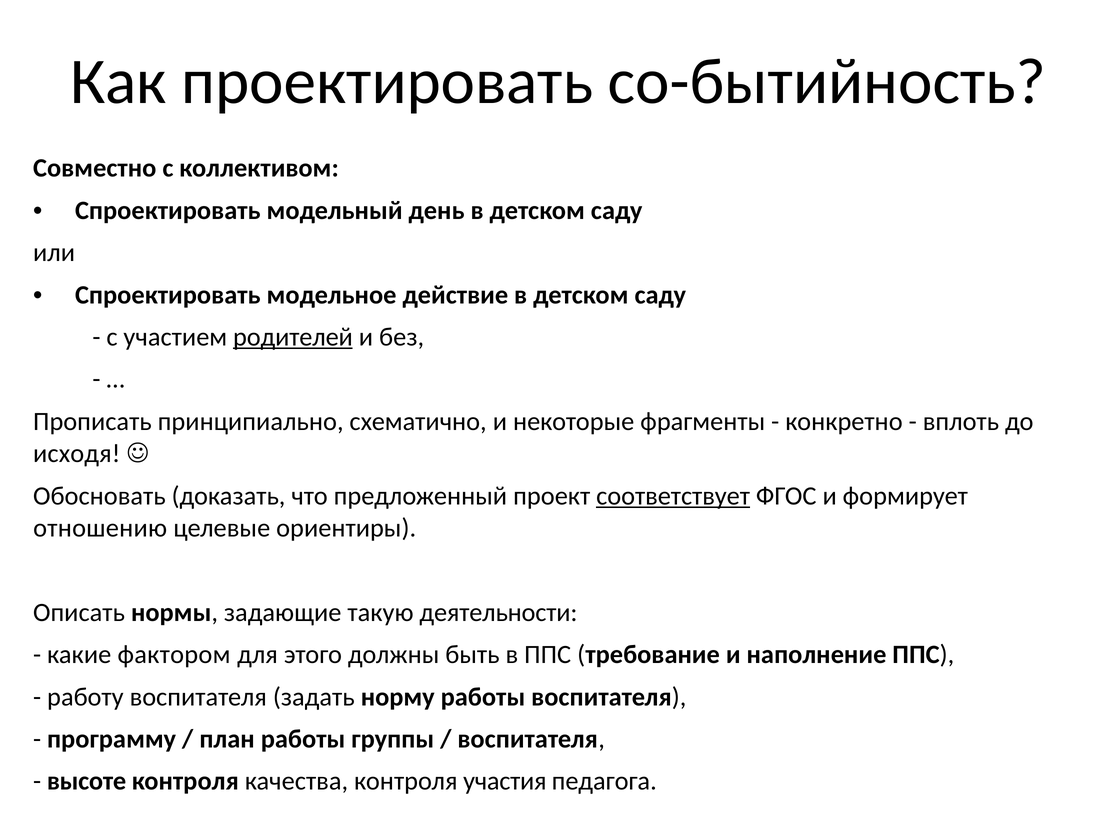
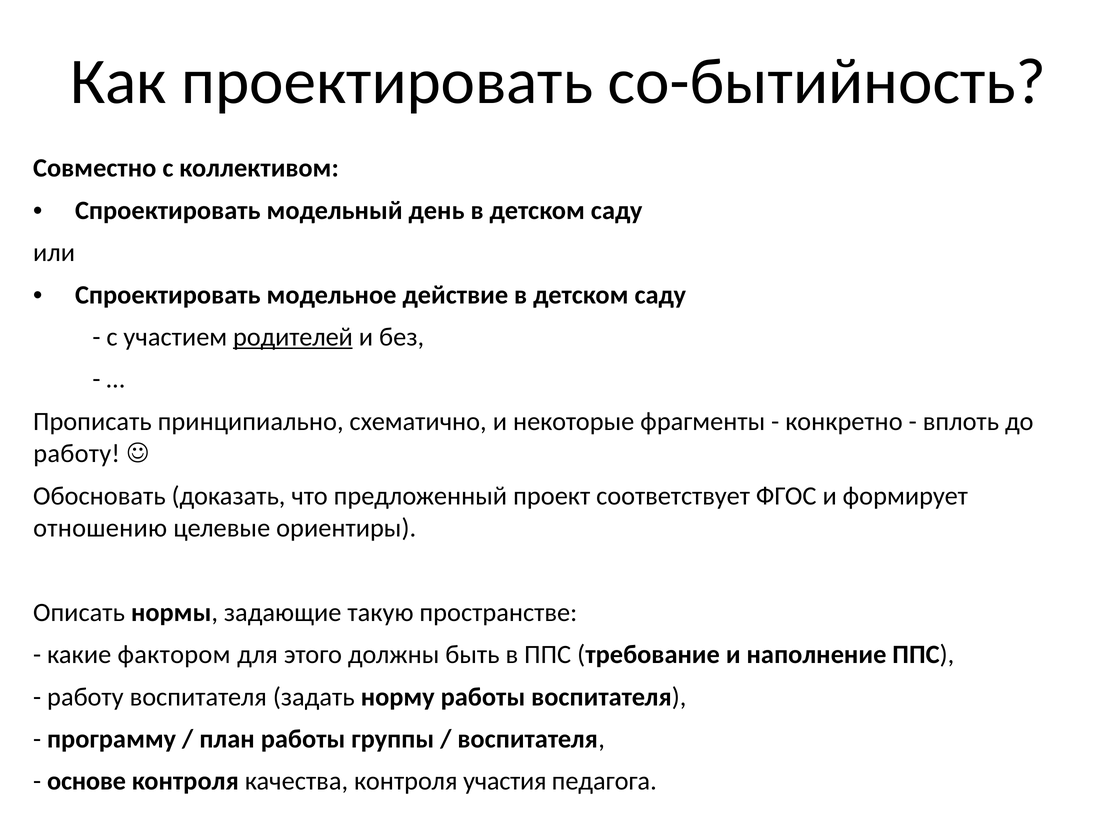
исходя at (77, 453): исходя -> работу
соответствует underline: present -> none
деятельности: деятельности -> пространстве
высоте: высоте -> основе
